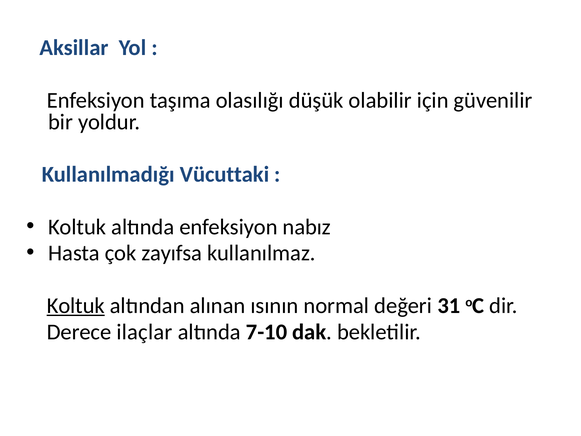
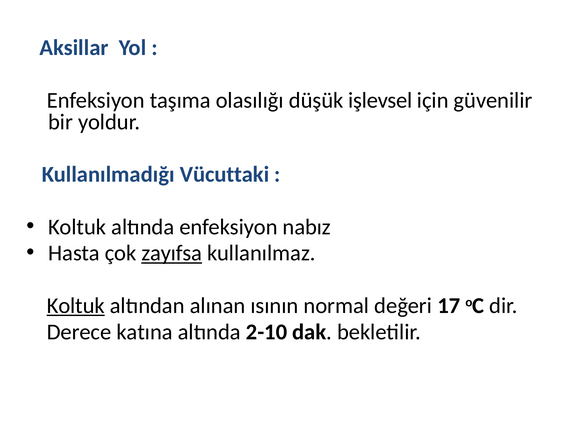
olabilir: olabilir -> işlevsel
zayıfsa underline: none -> present
31: 31 -> 17
ilaçlar: ilaçlar -> katına
7-10: 7-10 -> 2-10
